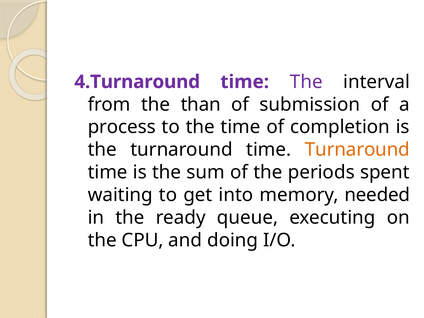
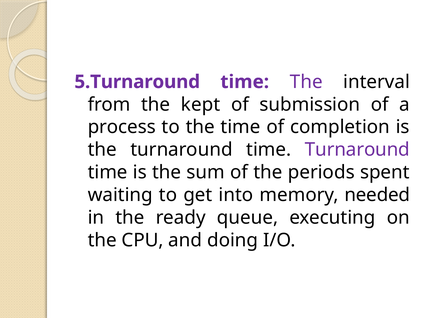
4.Turnaround: 4.Turnaround -> 5.Turnaround
than: than -> kept
Turnaround at (357, 150) colour: orange -> purple
